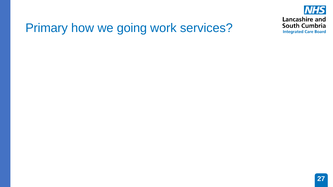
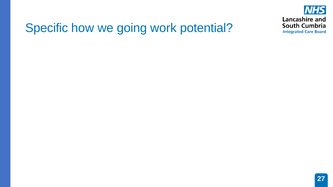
Primary: Primary -> Specific
services: services -> potential
